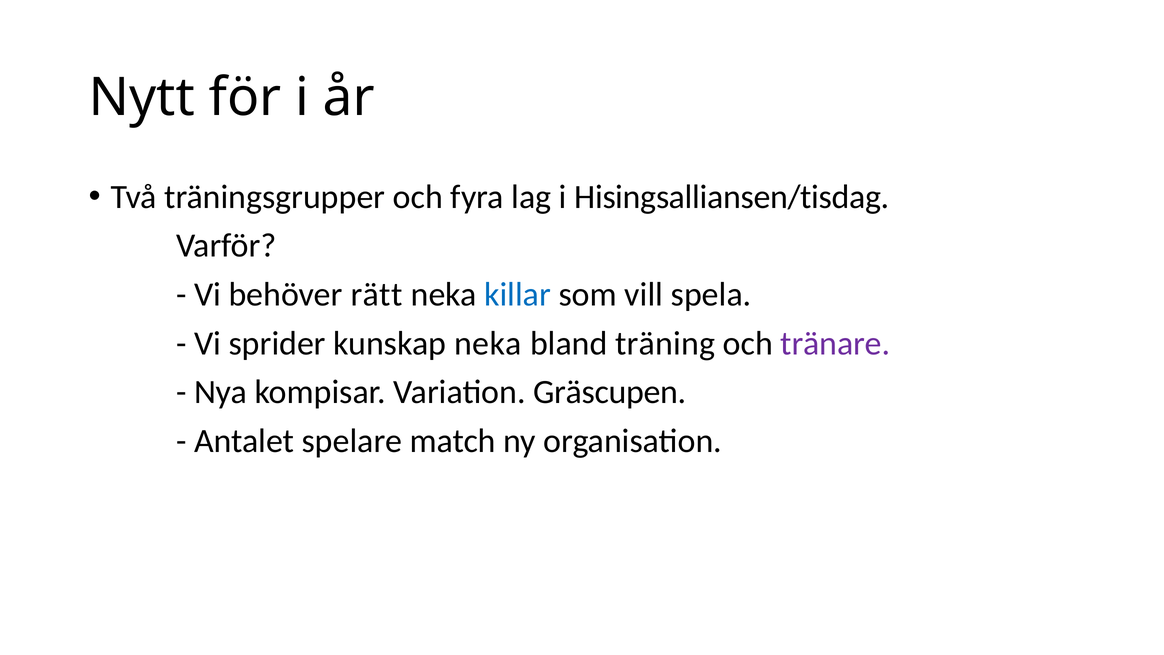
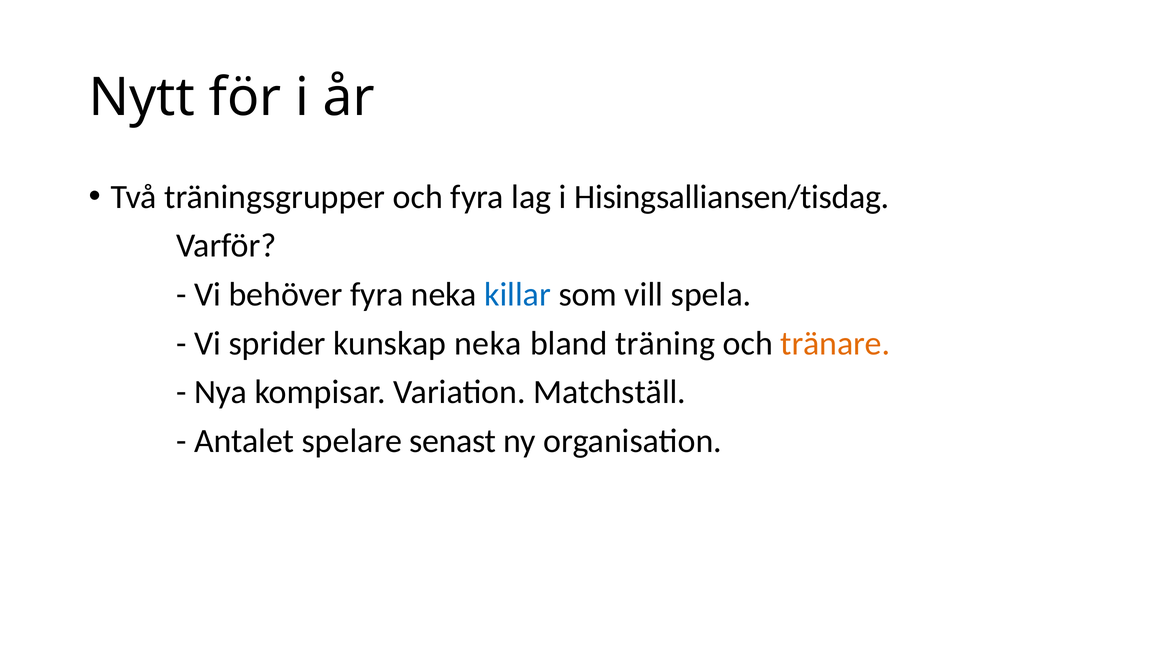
behöver rätt: rätt -> fyra
tränare colour: purple -> orange
Gräscupen: Gräscupen -> Matchställ
match: match -> senast
